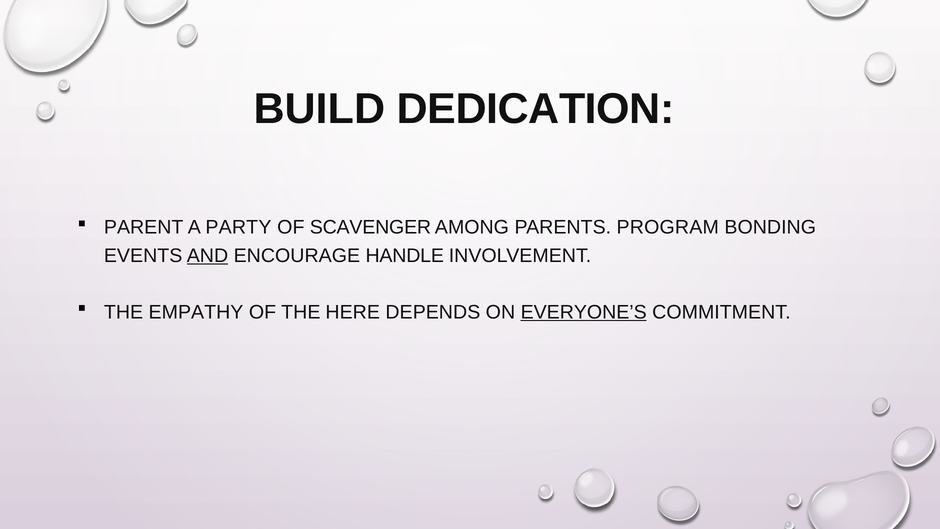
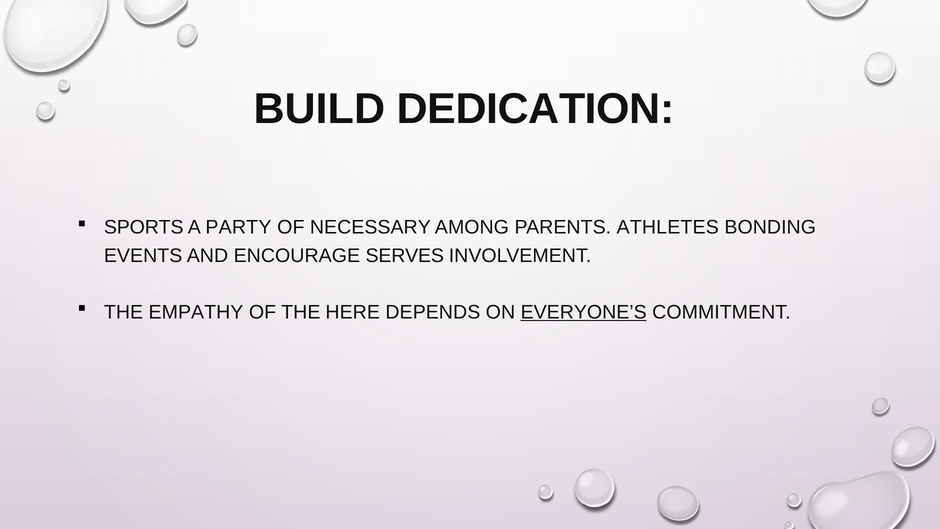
PARENT: PARENT -> SPORTS
SCAVENGER: SCAVENGER -> NECESSARY
PROGRAM: PROGRAM -> ATHLETES
AND underline: present -> none
HANDLE: HANDLE -> SERVES
